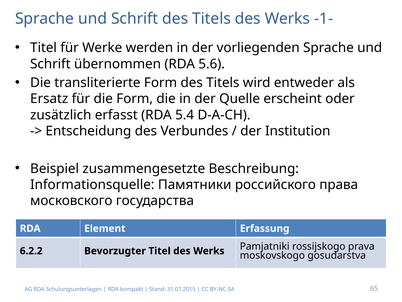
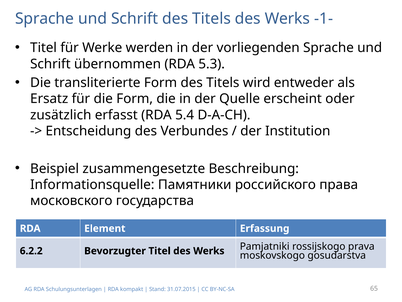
5.6: 5.6 -> 5.3
